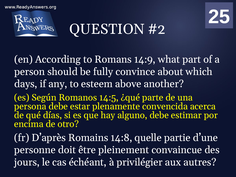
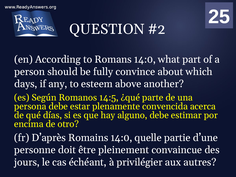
Romans 14:9: 14:9 -> 14:0
Romains 14:8: 14:8 -> 14:0
